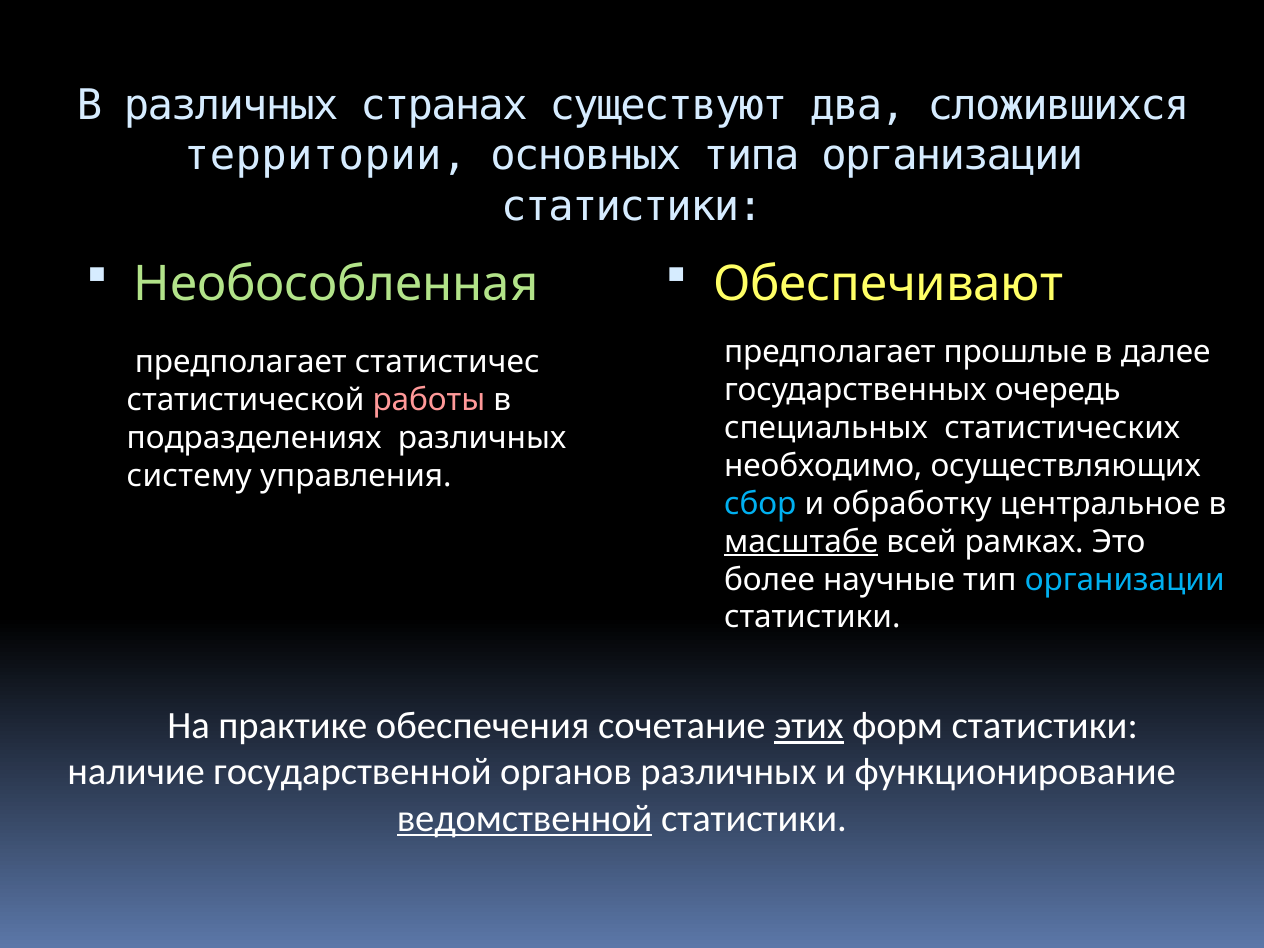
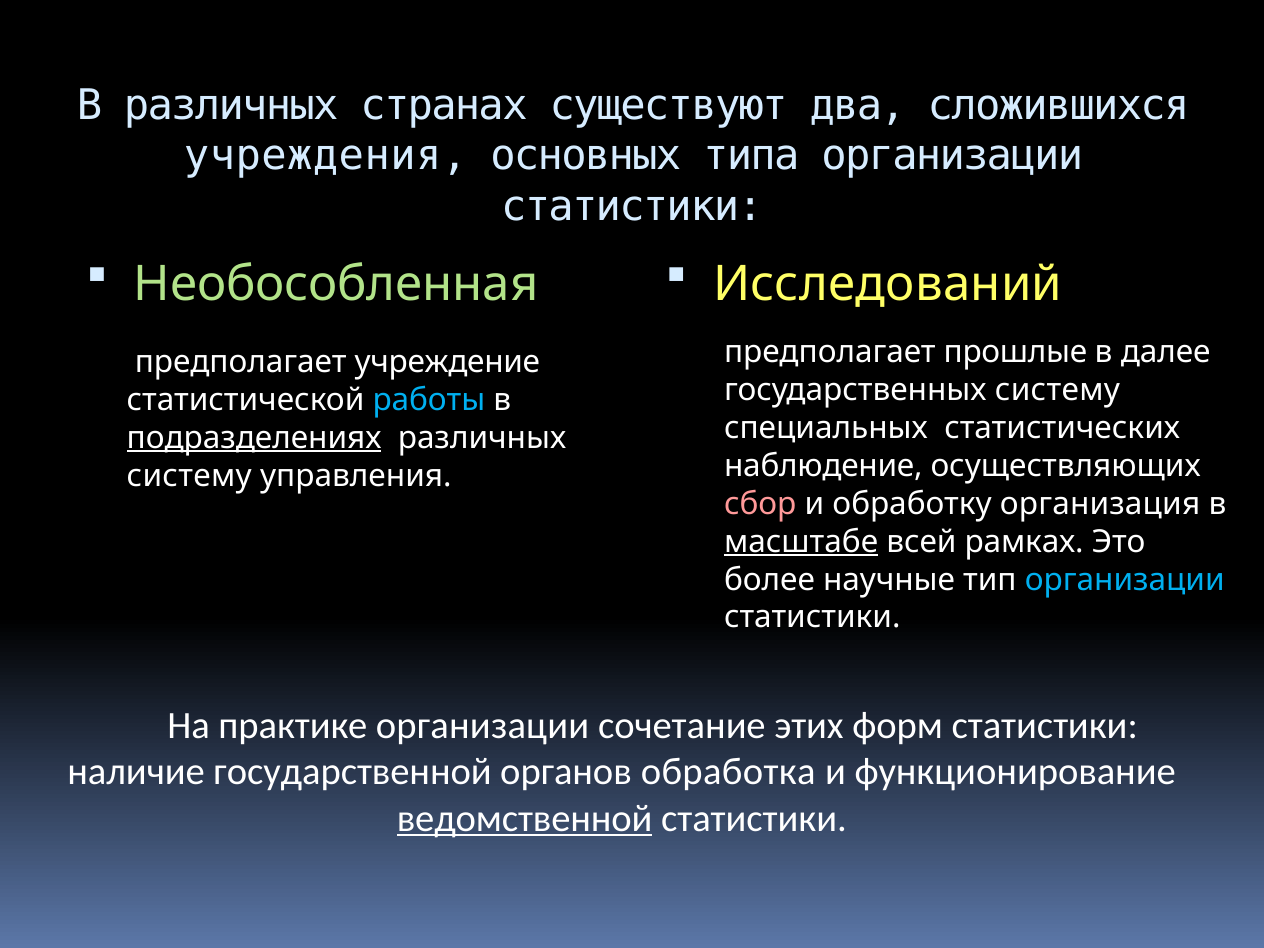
территории: территории -> учреждения
Обеспечивают: Обеспечивают -> Исследований
статистичес: статистичес -> учреждение
государственных очередь: очередь -> систему
работы colour: pink -> light blue
подразделениях underline: none -> present
необходимо: необходимо -> наблюдение
сбор colour: light blue -> pink
центральное: центральное -> организация
практике обеспечения: обеспечения -> организации
этих underline: present -> none
органов различных: различных -> обработка
